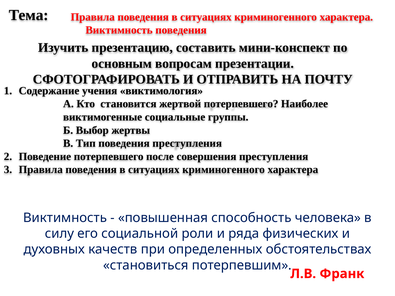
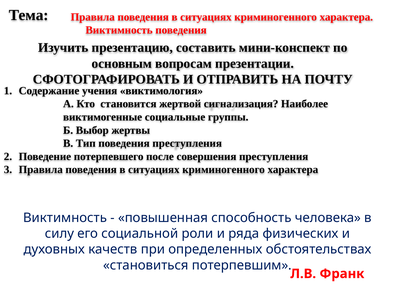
жертвой потерпевшего: потерпевшего -> сигнализация
